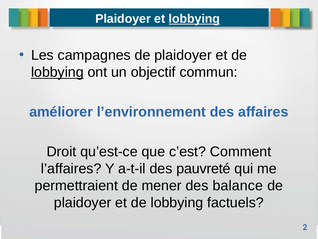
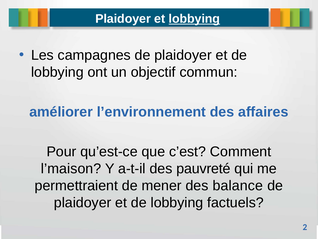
lobbying at (57, 72) underline: present -> none
Droit: Droit -> Pour
l’affaires: l’affaires -> l’maison
